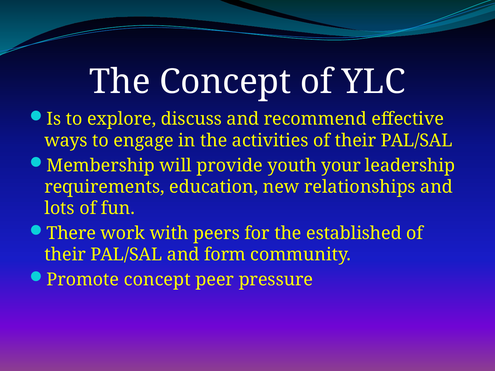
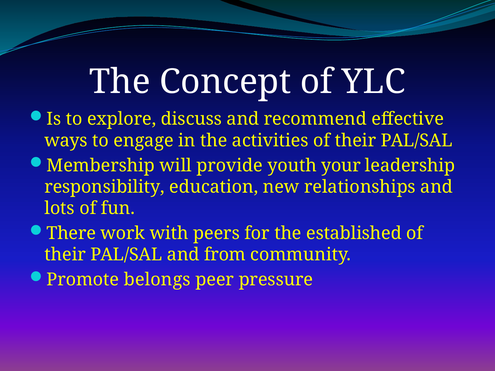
requirements: requirements -> responsibility
form: form -> from
Promote concept: concept -> belongs
